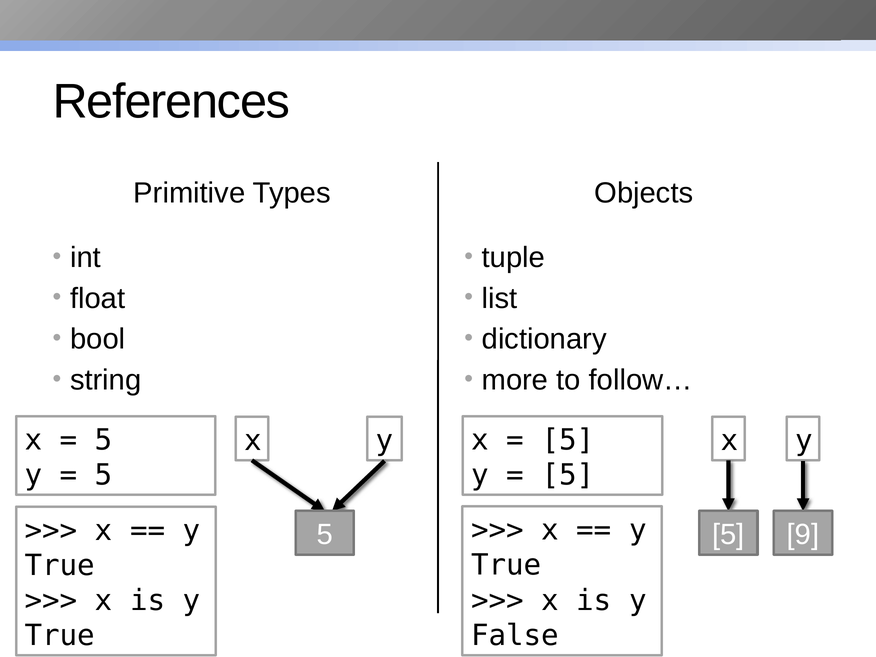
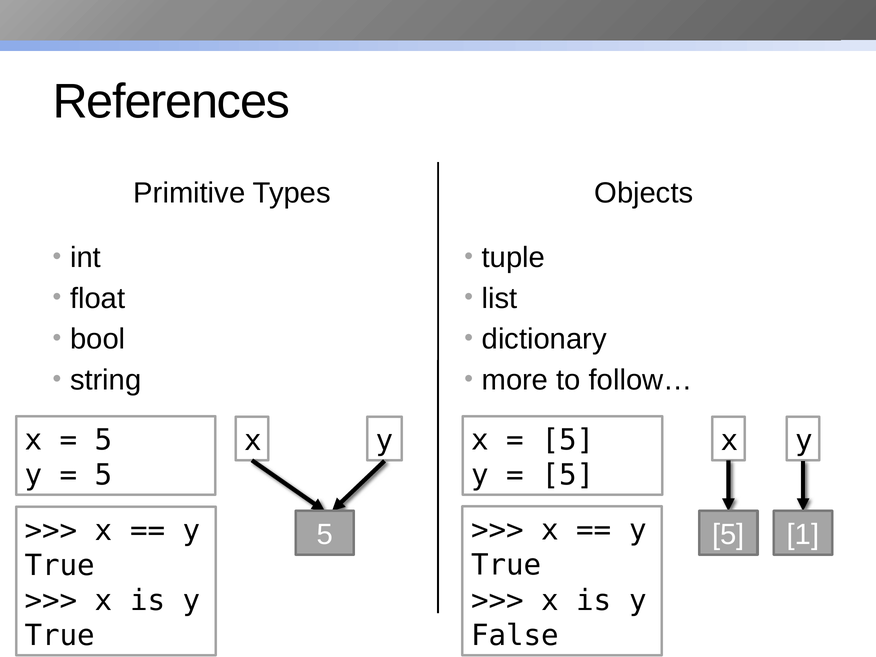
9: 9 -> 1
